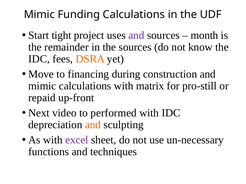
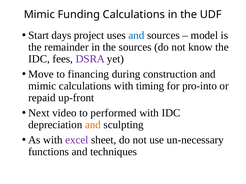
tight: tight -> days
and at (136, 35) colour: purple -> blue
month: month -> model
DSRA colour: orange -> purple
matrix: matrix -> timing
pro-still: pro-still -> pro-into
